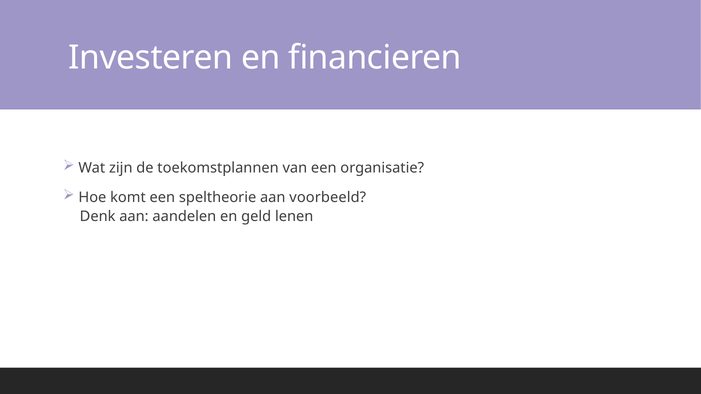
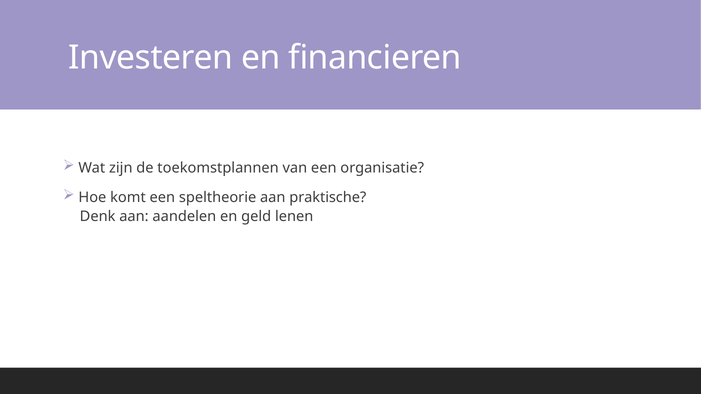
voorbeeld: voorbeeld -> praktische
